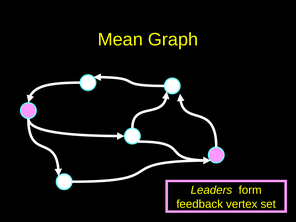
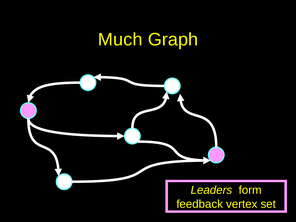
Mean: Mean -> Much
